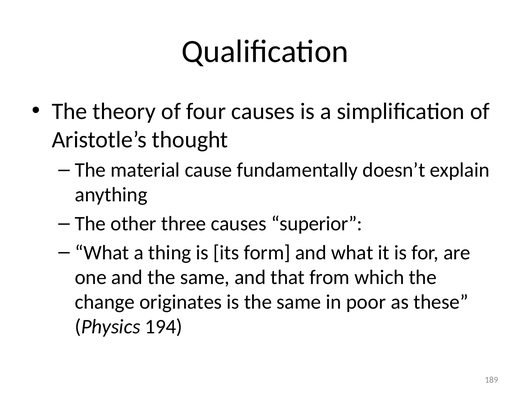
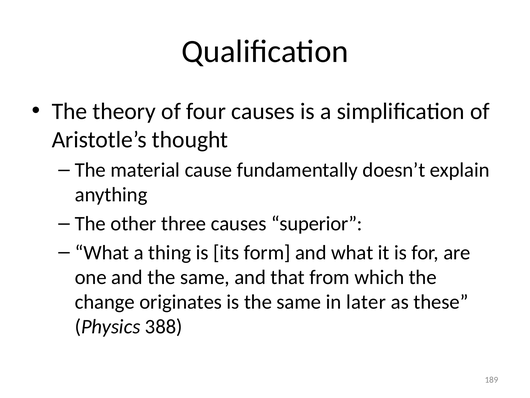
poor: poor -> later
194: 194 -> 388
